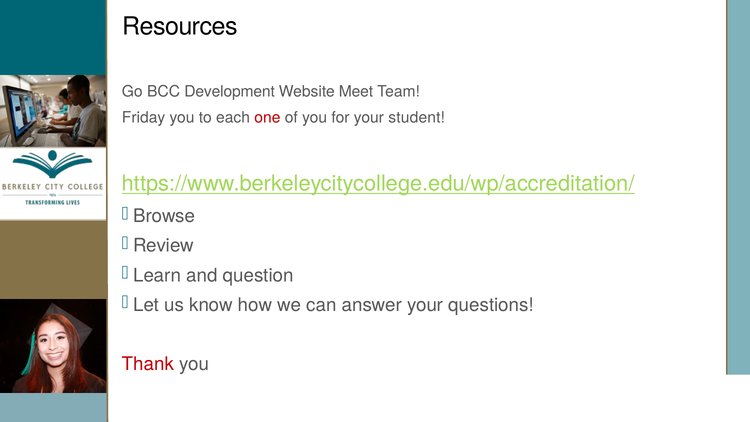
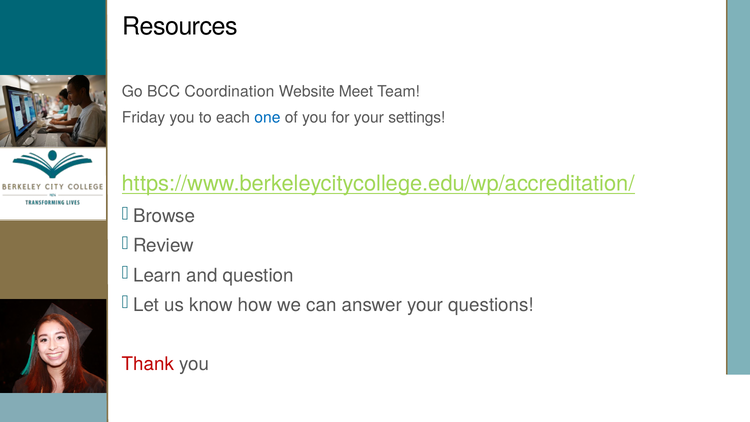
Development: Development -> Coordination
one colour: red -> blue
student: student -> settings
